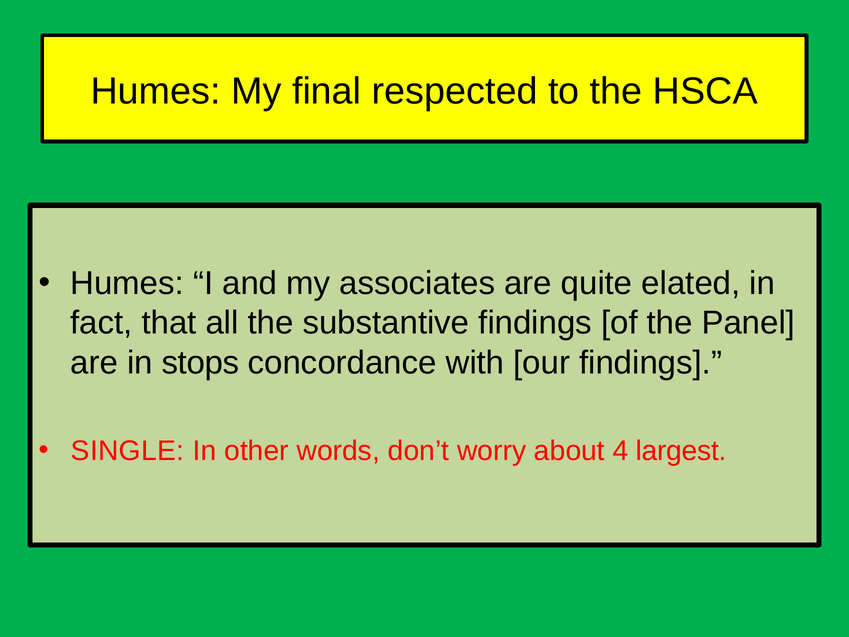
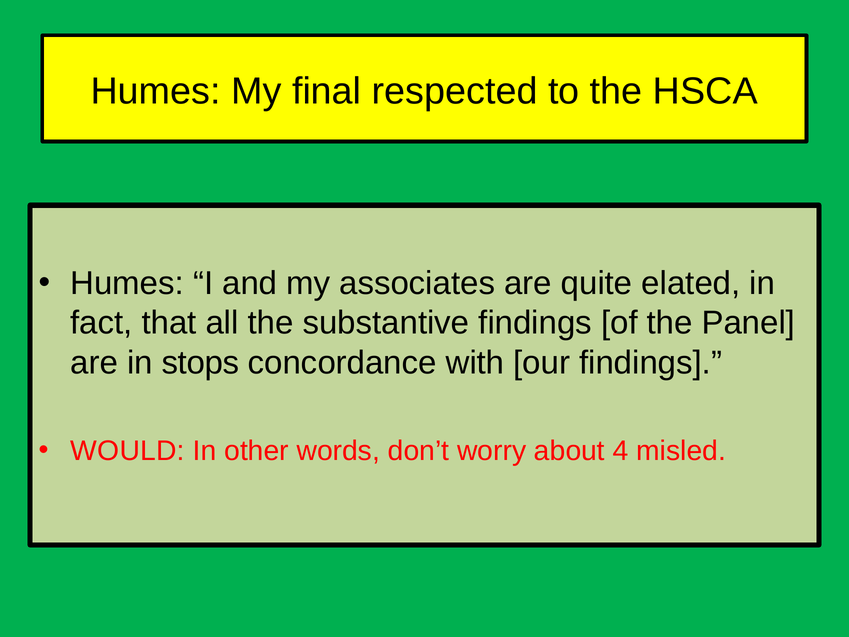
SINGLE: SINGLE -> WOULD
largest: largest -> misled
